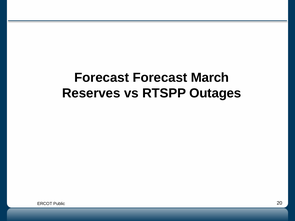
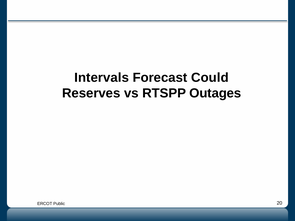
Forecast at (102, 78): Forecast -> Intervals
March: March -> Could
